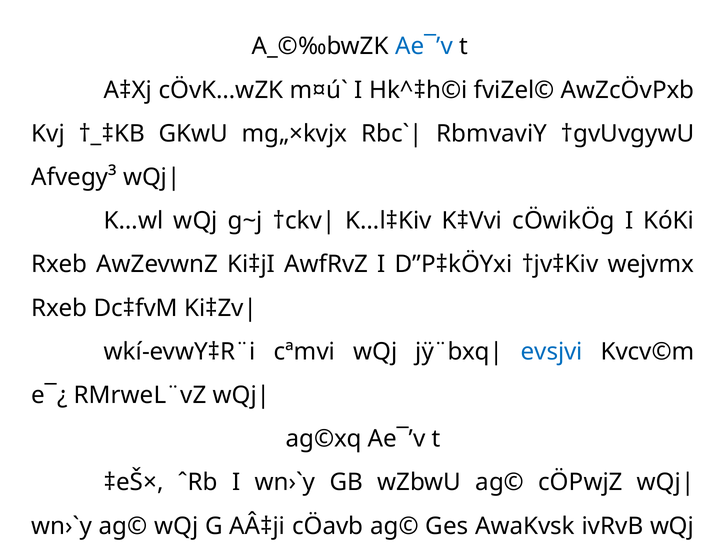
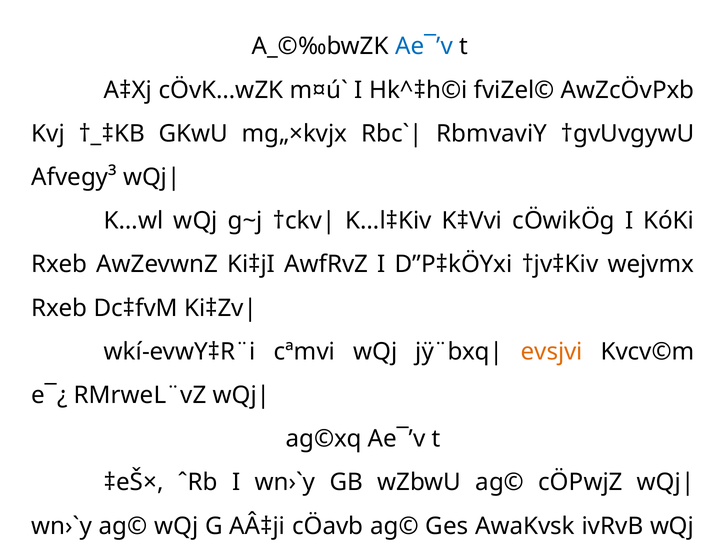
evsjvi colour: blue -> orange
